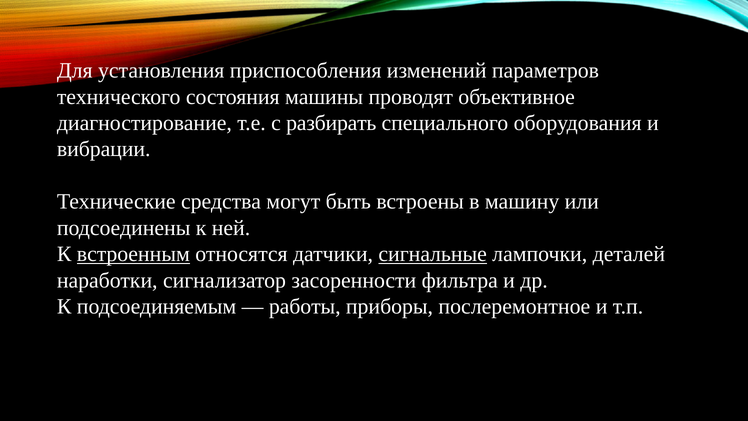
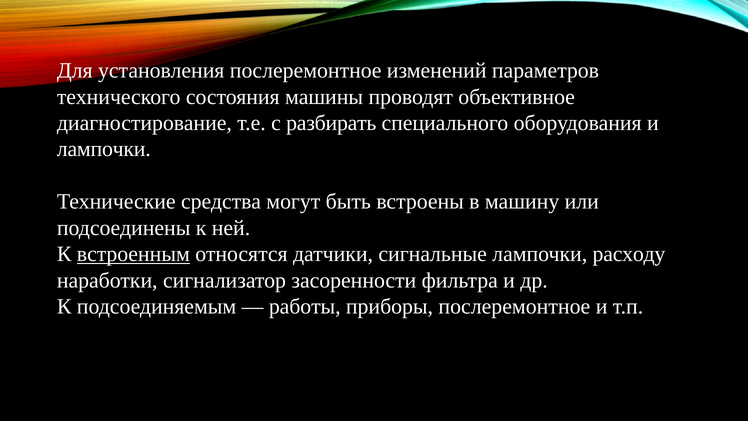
установления приспособления: приспособления -> послеремонтное
вибрации at (104, 149): вибрации -> лампочки
сигнальные underline: present -> none
деталей: деталей -> расходу
